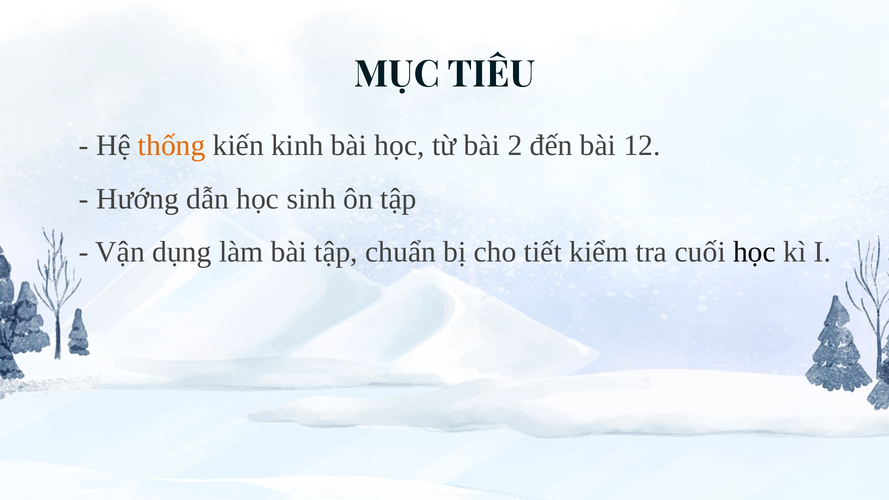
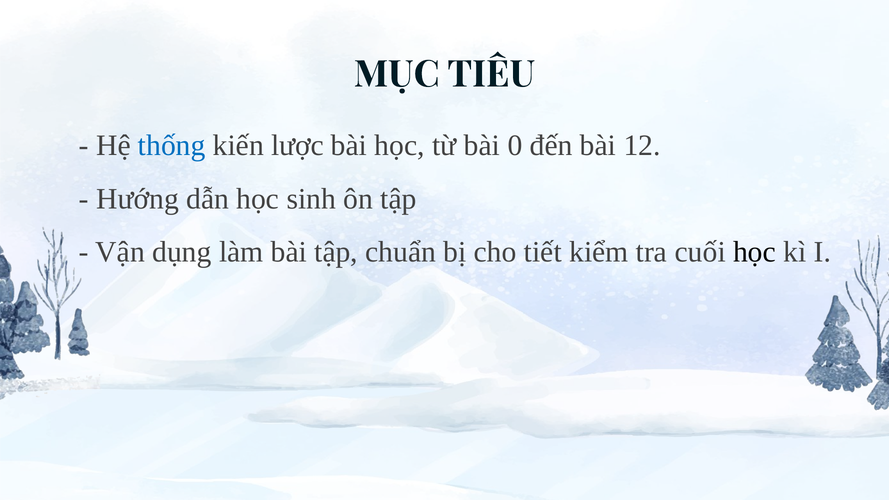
thống colour: orange -> blue
kinh: kinh -> lược
2: 2 -> 0
